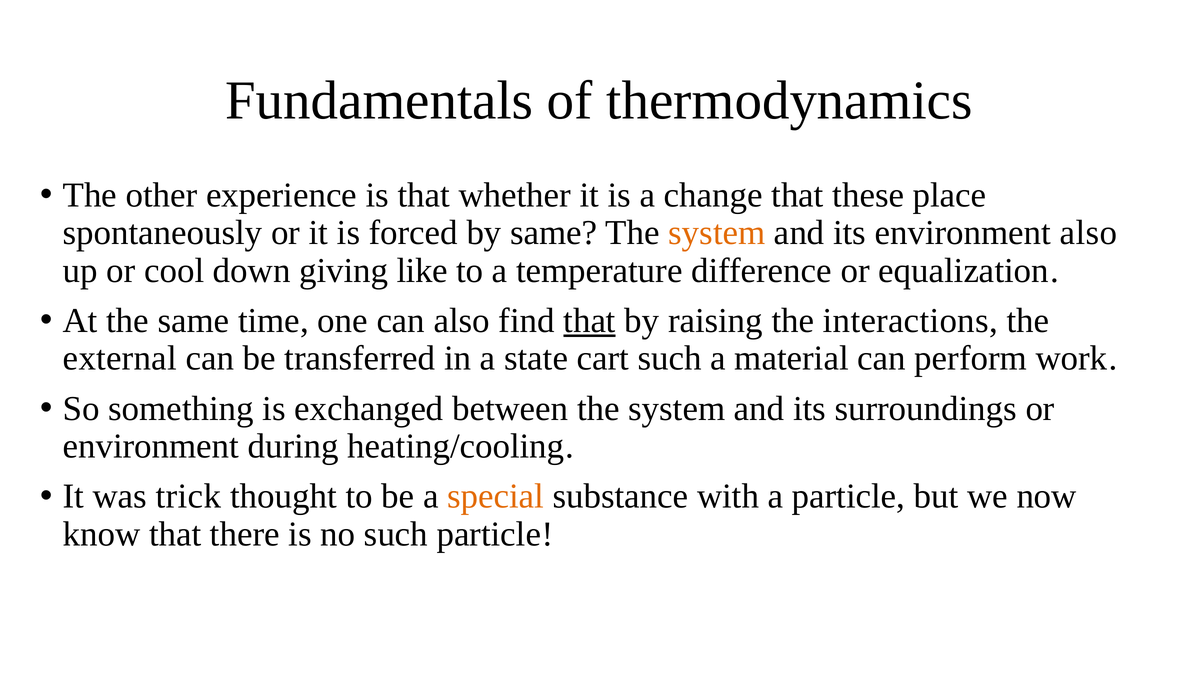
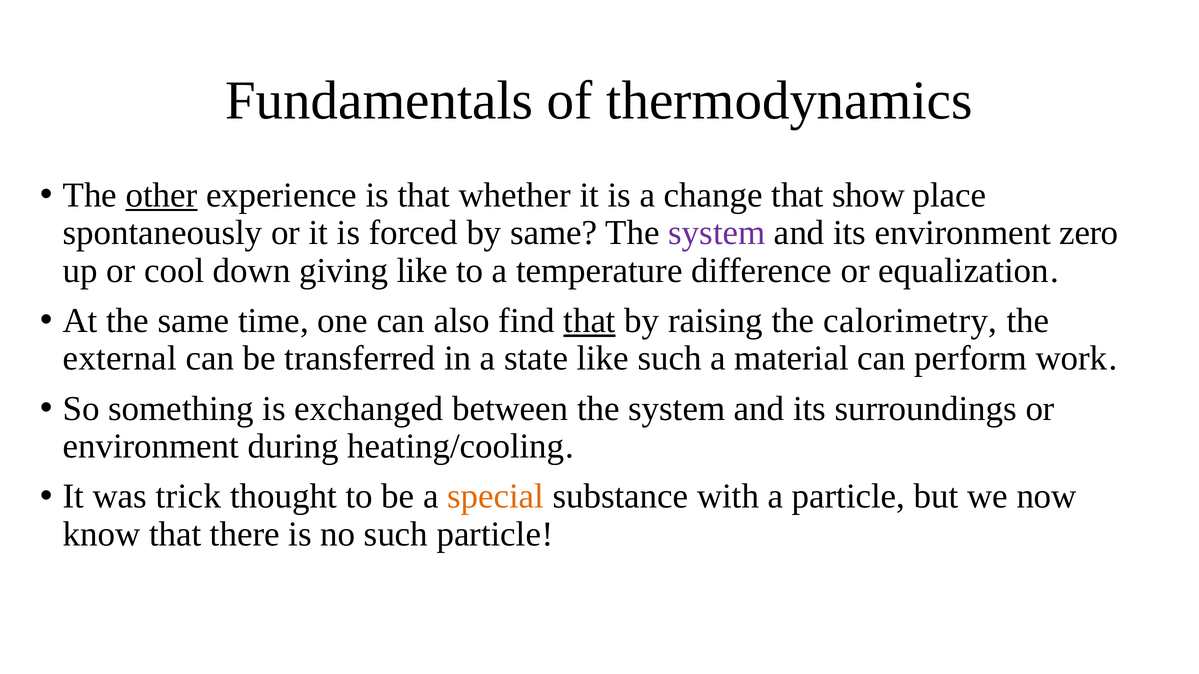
other underline: none -> present
these: these -> show
system at (717, 233) colour: orange -> purple
environment also: also -> zero
interactions: interactions -> calorimetry
state cart: cart -> like
